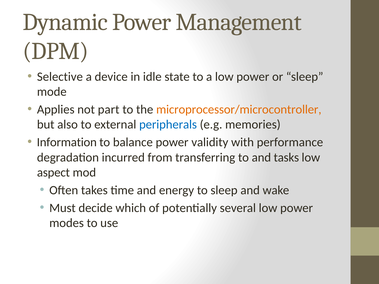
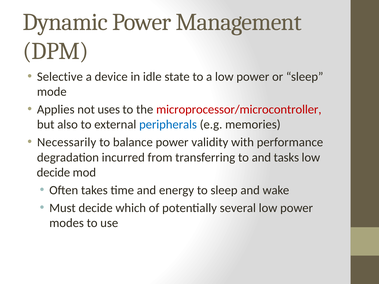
part: part -> uses
microprocessor/microcontroller colour: orange -> red
Information: Information -> Necessarily
aspect at (53, 173): aspect -> decide
